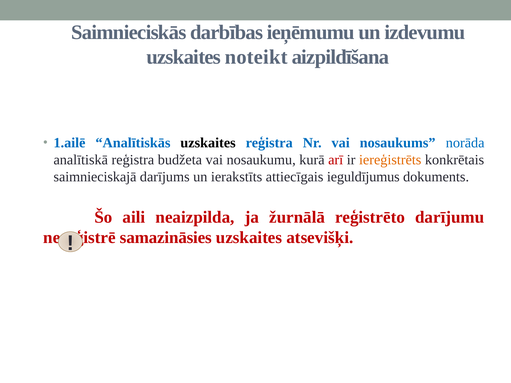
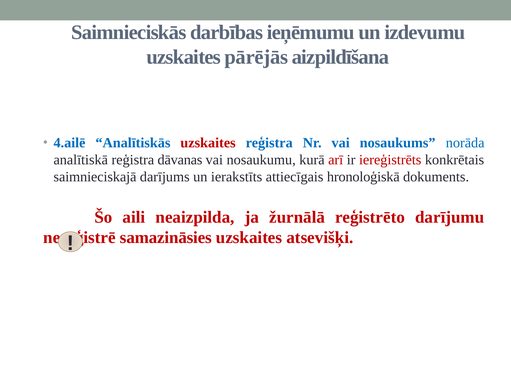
noteikt: noteikt -> pārējās
1.ailē: 1.ailē -> 4.ailē
uzskaites at (208, 143) colour: black -> red
budžeta: budžeta -> dāvanas
iereģistrēts colour: orange -> red
ieguldījumus: ieguldījumus -> hronoloģiskā
